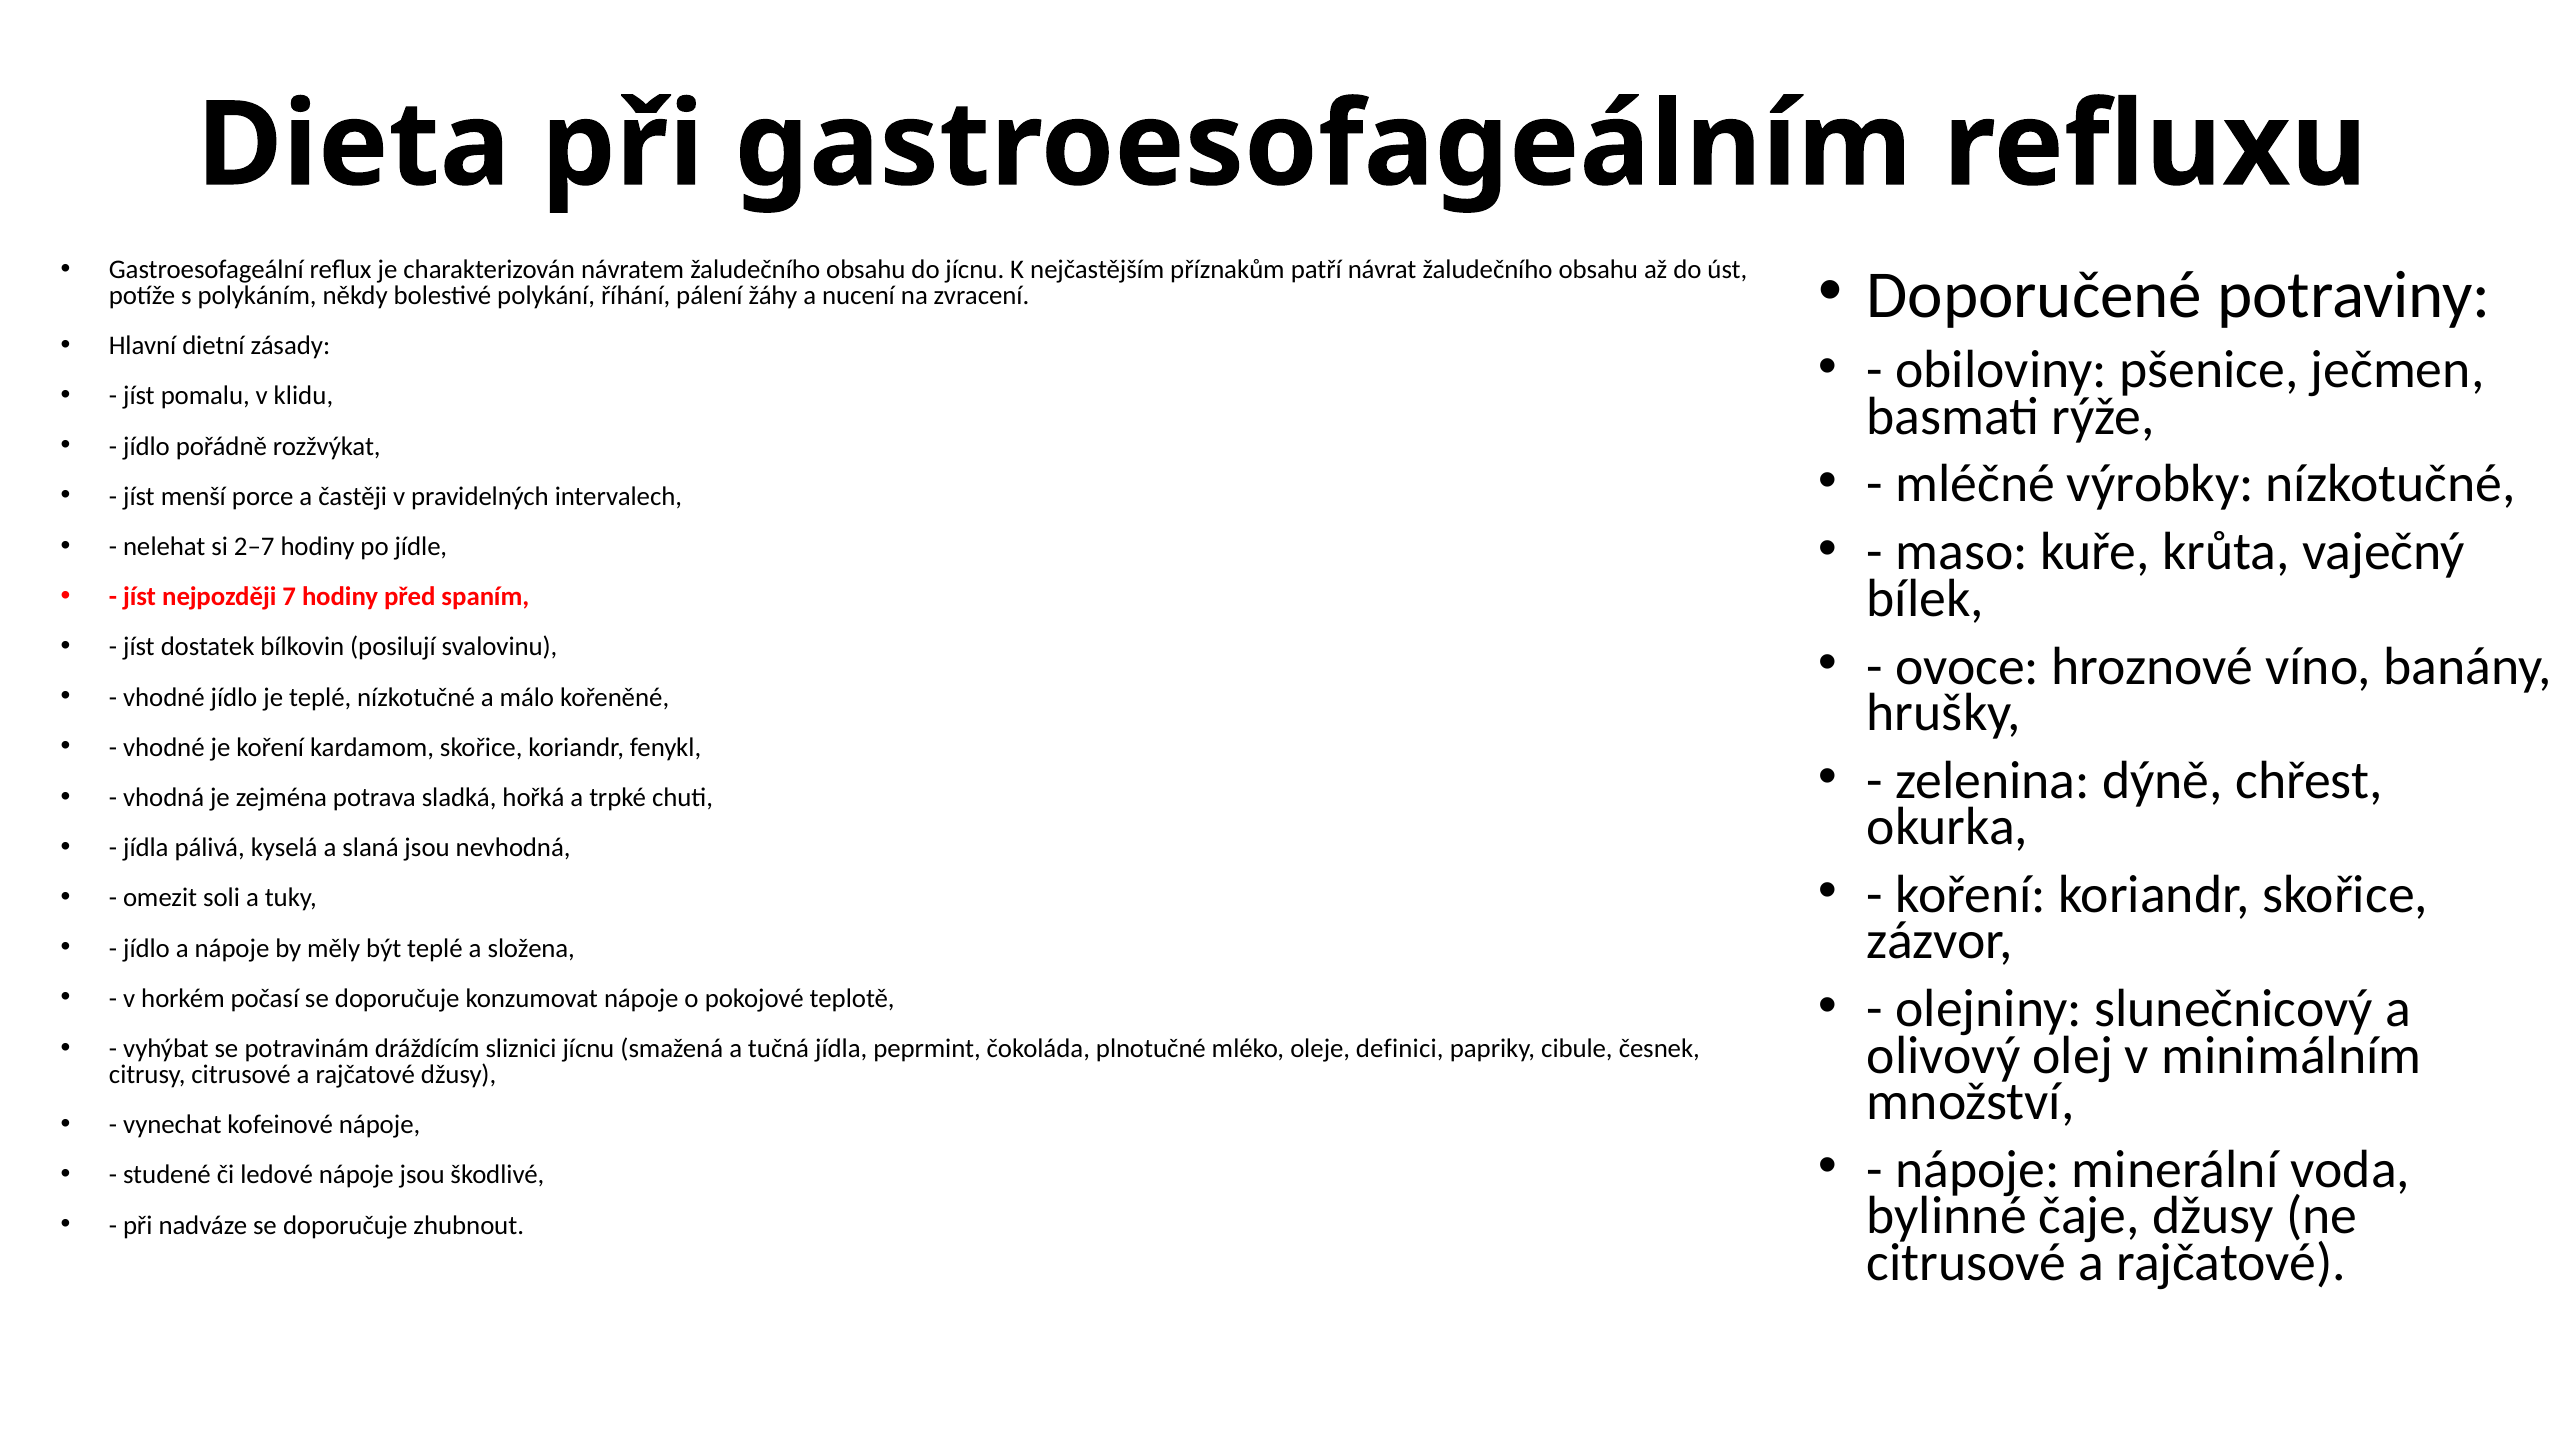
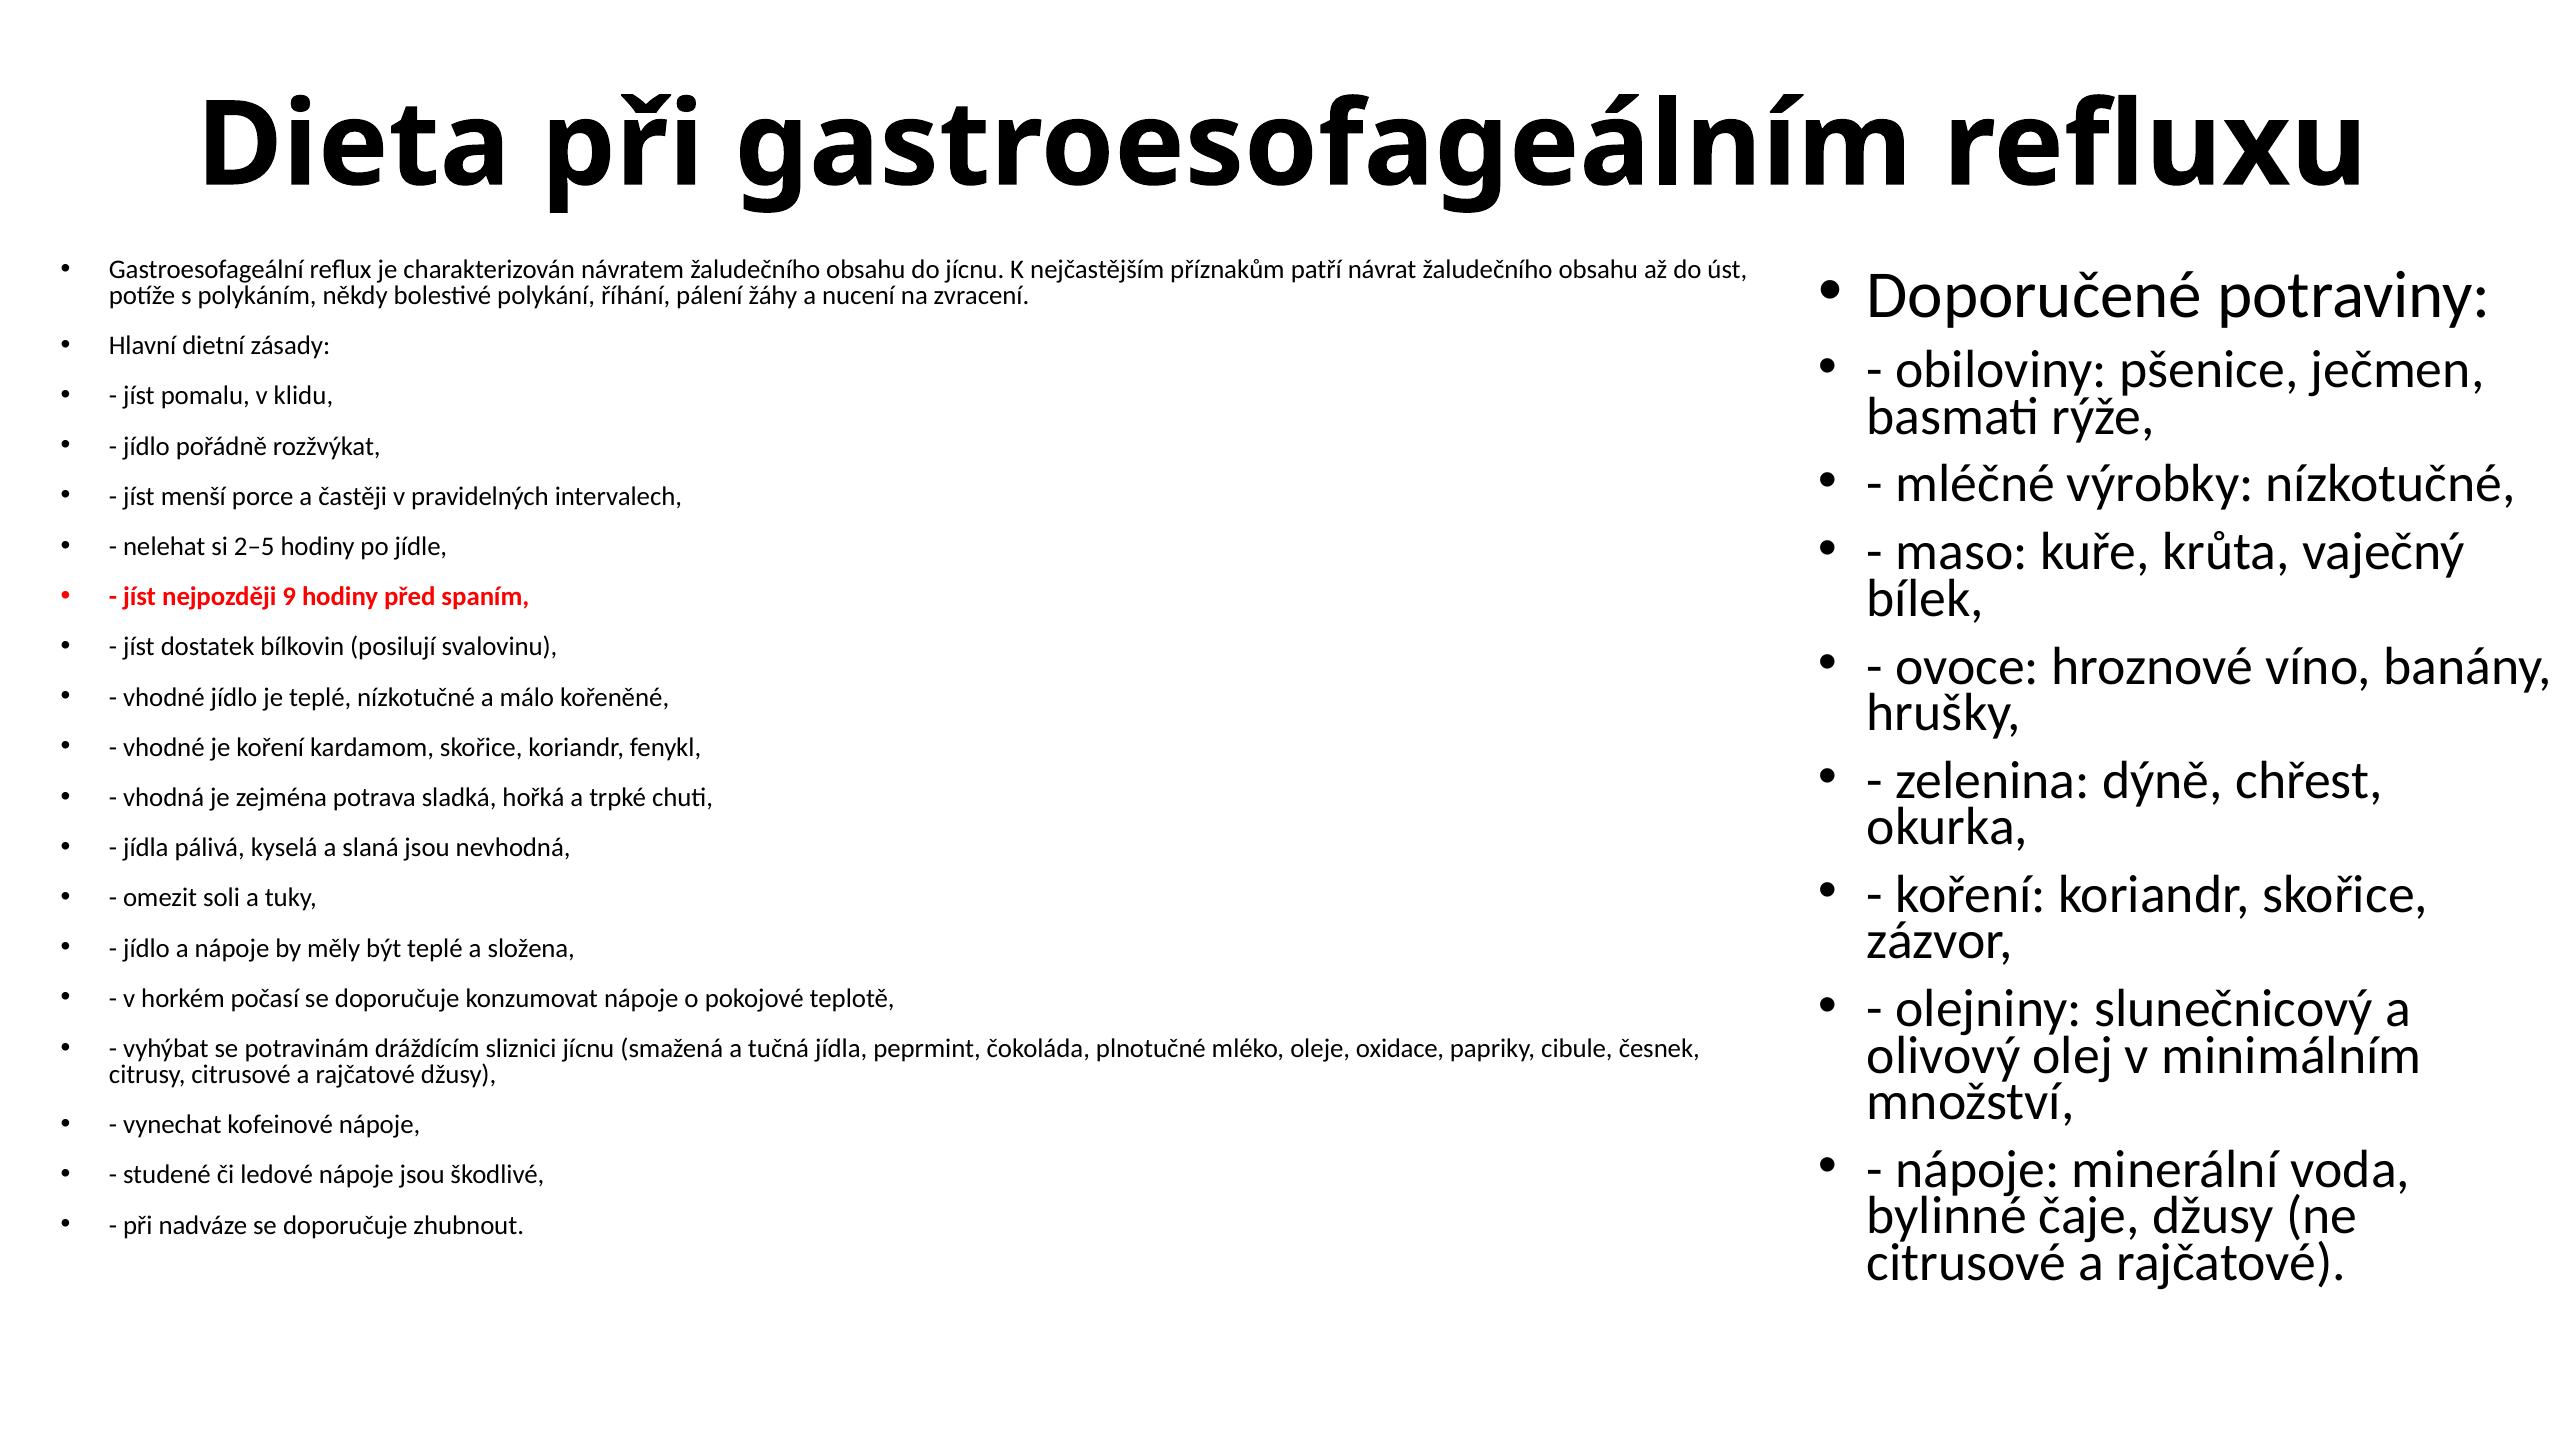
2–7: 2–7 -> 2–5
7: 7 -> 9
definici: definici -> oxidace
